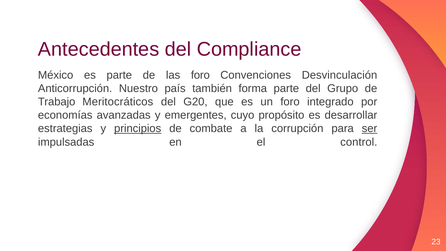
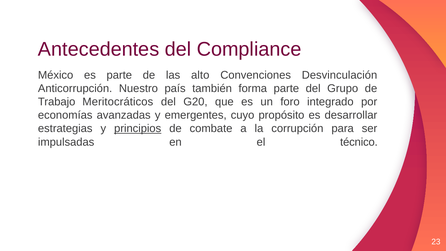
las foro: foro -> alto
ser underline: present -> none
control: control -> técnico
